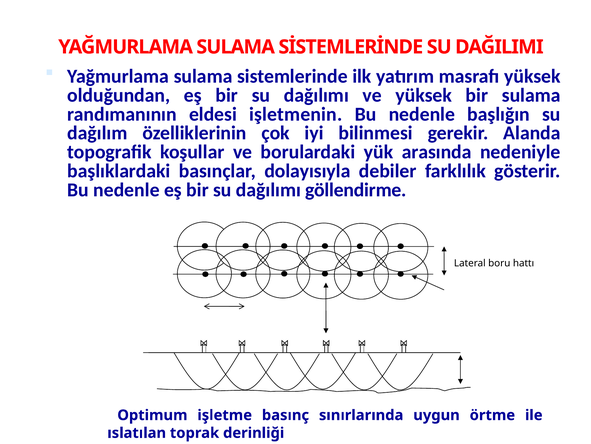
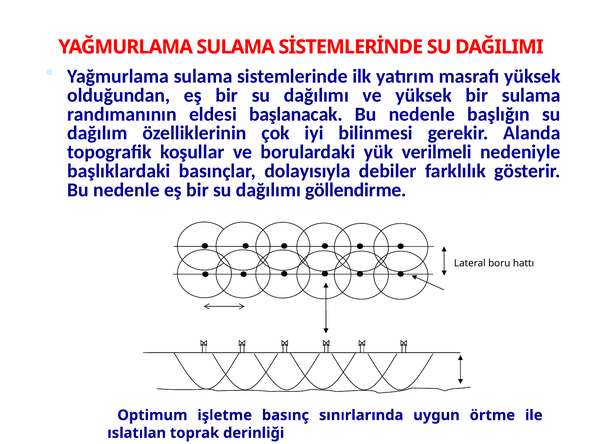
işletmenin: işletmenin -> başlanacak
arasında: arasında -> verilmeli
